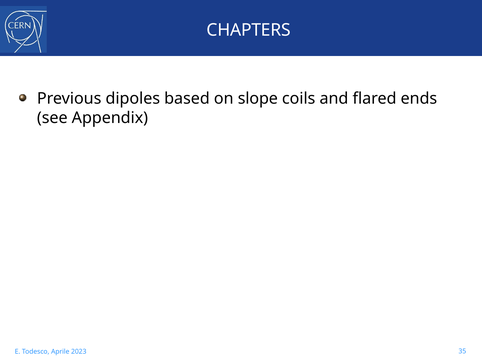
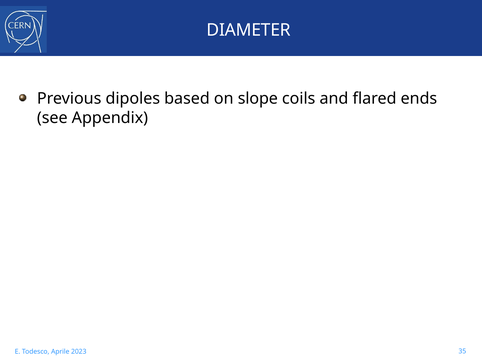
CHAPTERS: CHAPTERS -> DIAMETER
